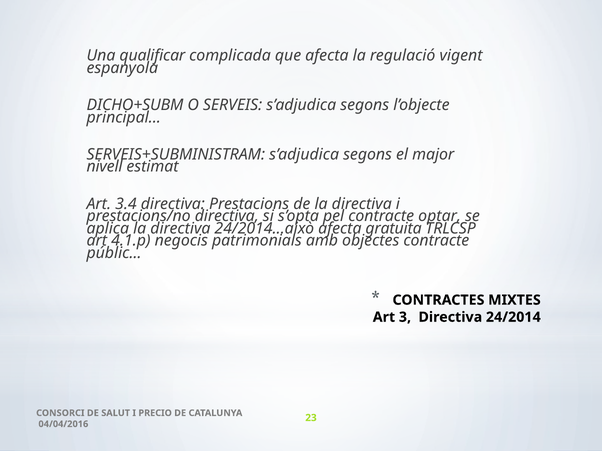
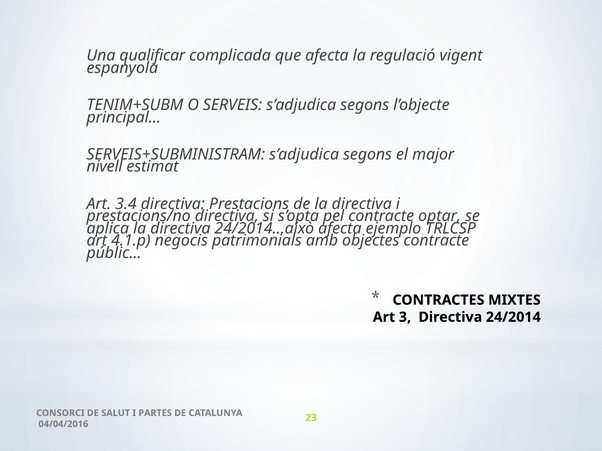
DICHO+SUBM: DICHO+SUBM -> TENIM+SUBM
gratuita: gratuita -> ejemplo
PRECIO: PRECIO -> PARTES
